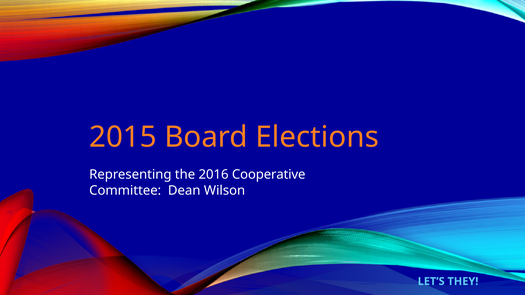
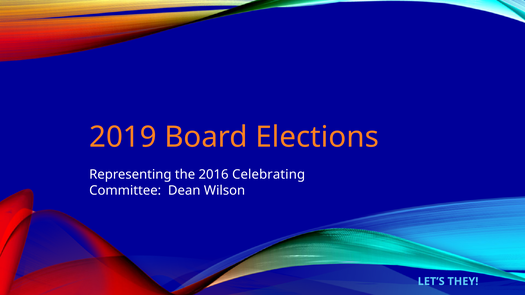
2015: 2015 -> 2019
Cooperative: Cooperative -> Celebrating
